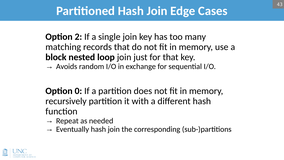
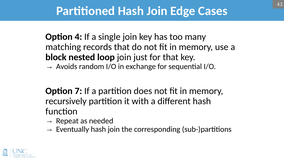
2: 2 -> 4
0: 0 -> 7
